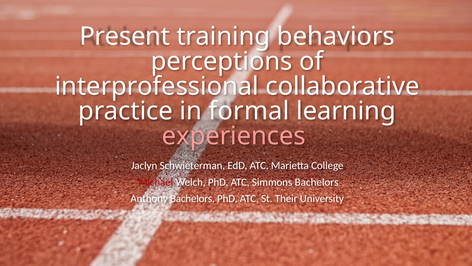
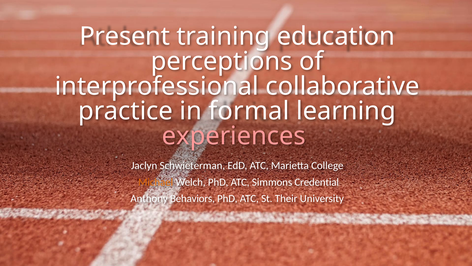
behaviors: behaviors -> education
Michael colour: red -> orange
Simmons Bachelors: Bachelors -> Credential
Anthony Bachelors: Bachelors -> Behaviors
